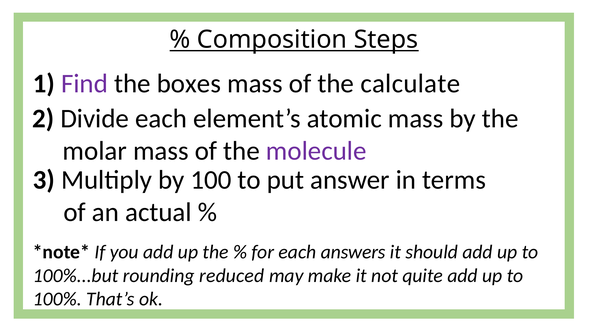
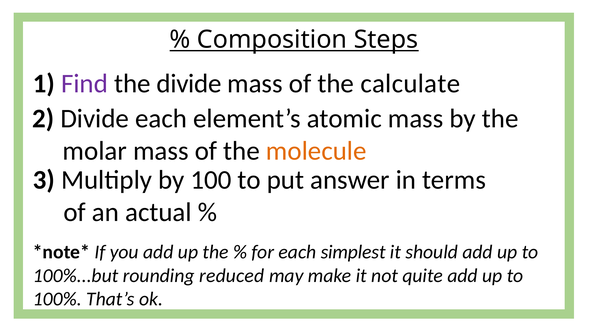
the boxes: boxes -> divide
molecule at (316, 151) colour: purple -> orange
each answers: answers -> simplest
